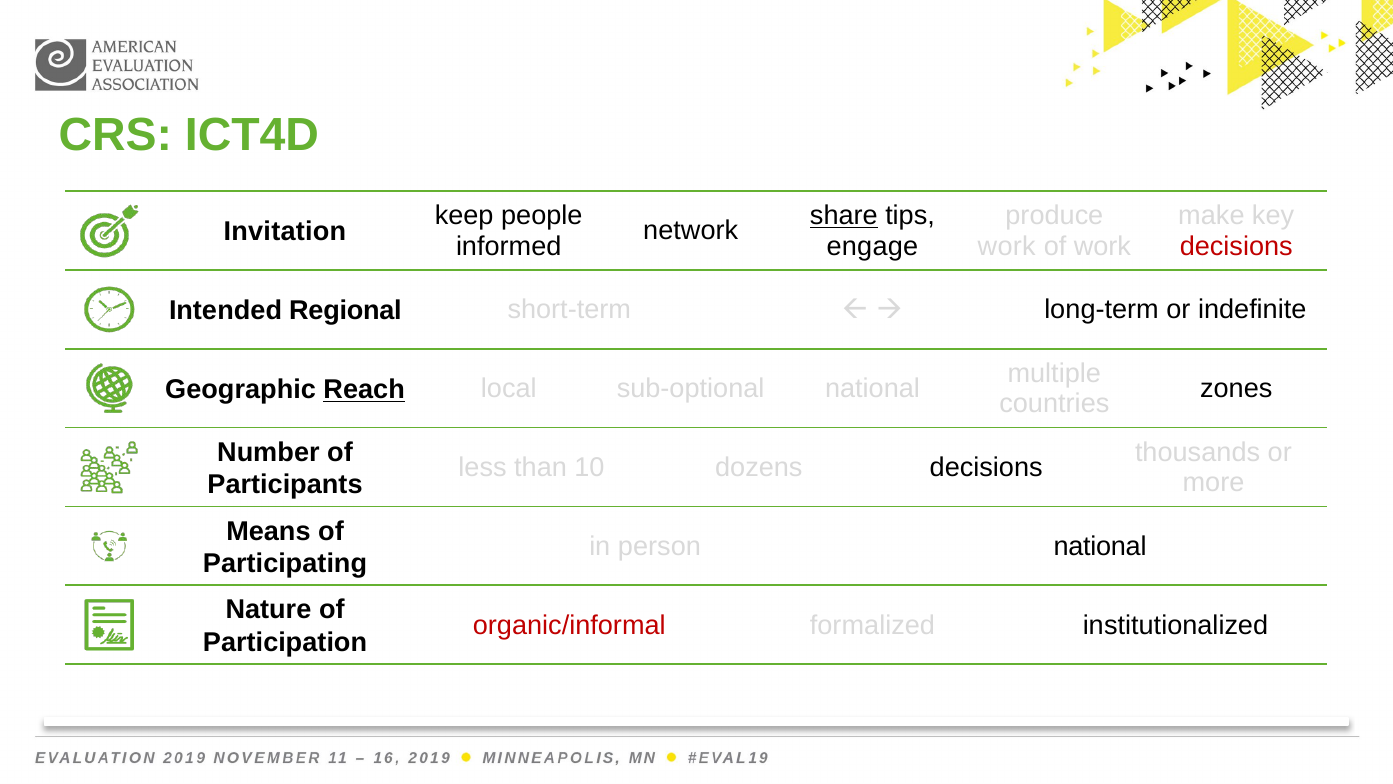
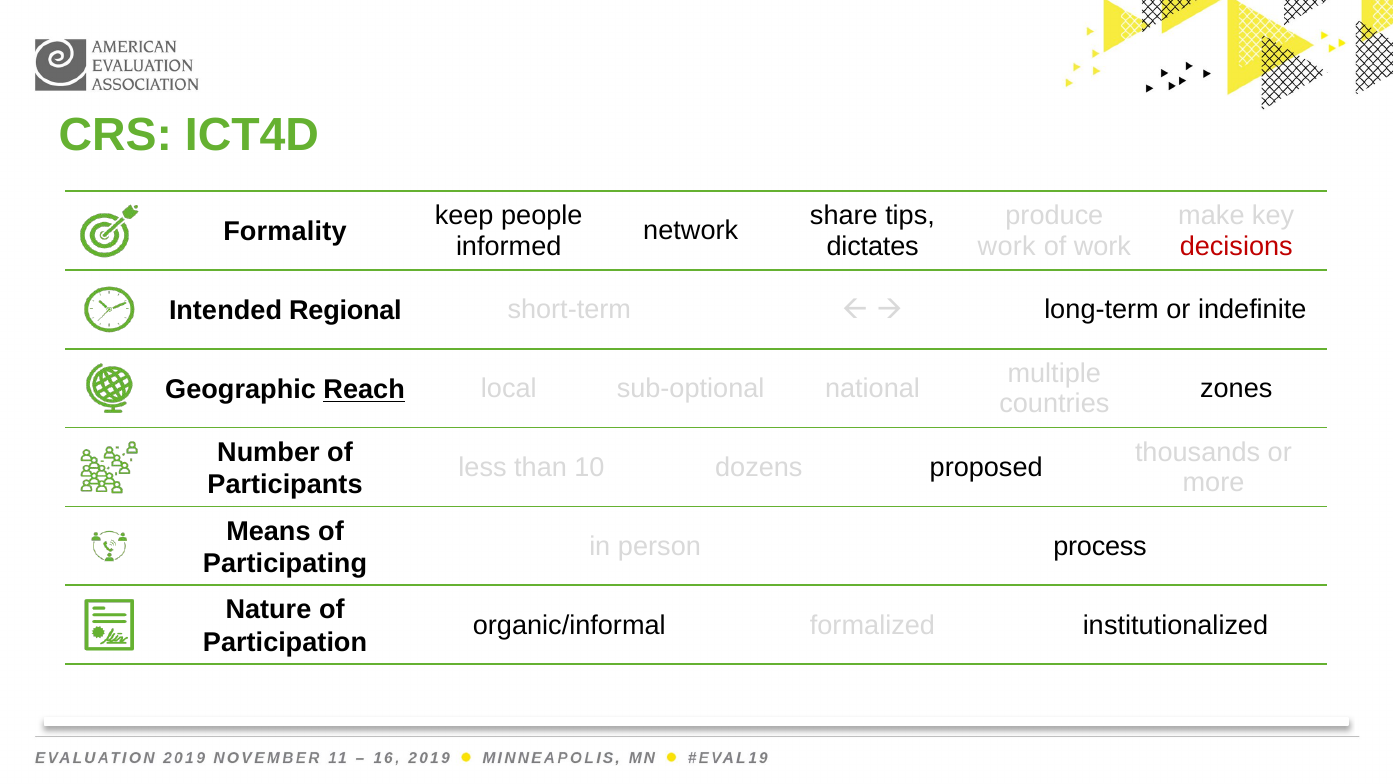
share underline: present -> none
Invitation: Invitation -> Formality
engage: engage -> dictates
dozens decisions: decisions -> proposed
person national: national -> process
organic/informal colour: red -> black
